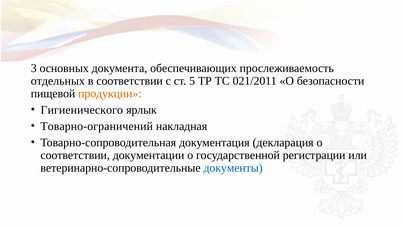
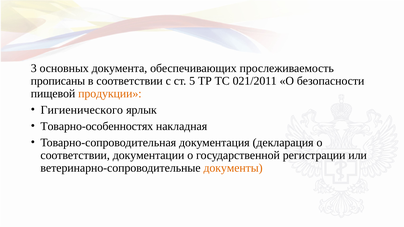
отдельных: отдельных -> прописаны
Товарно-ограничений: Товарно-ограничений -> Товарно-особенностях
документы colour: blue -> orange
